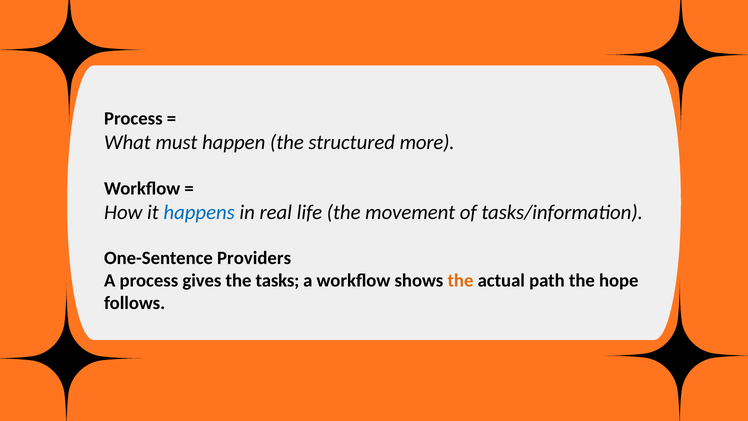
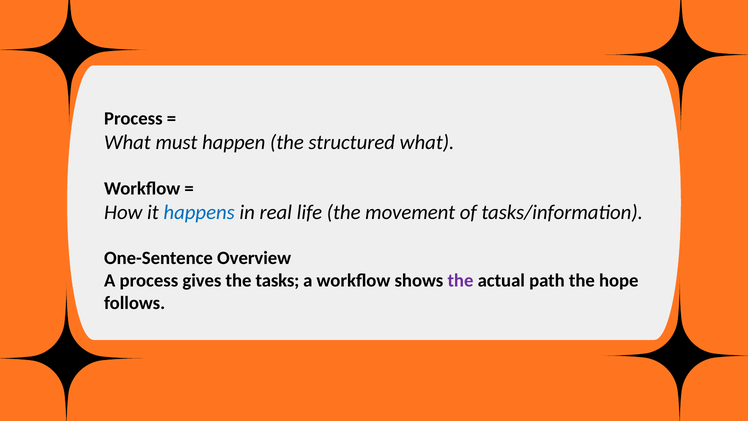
structured more: more -> what
Providers: Providers -> Overview
the at (460, 280) colour: orange -> purple
